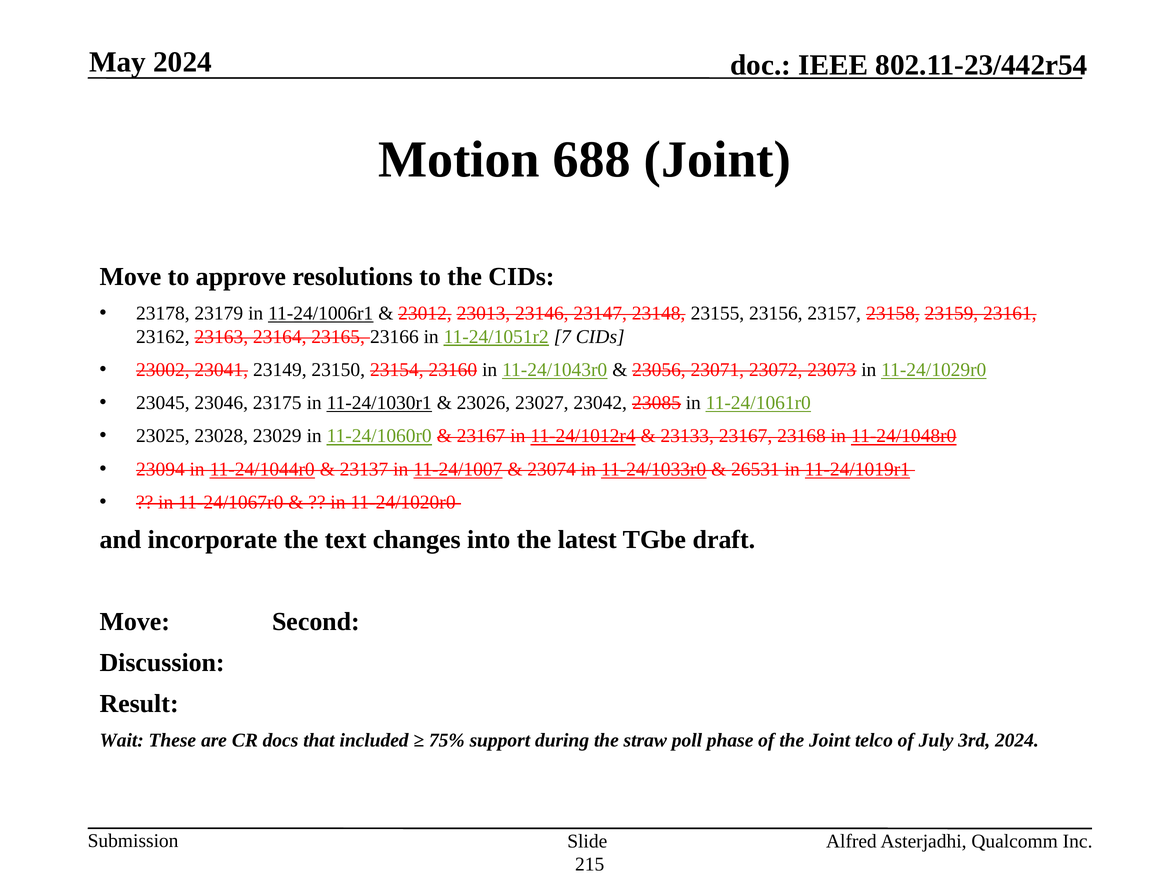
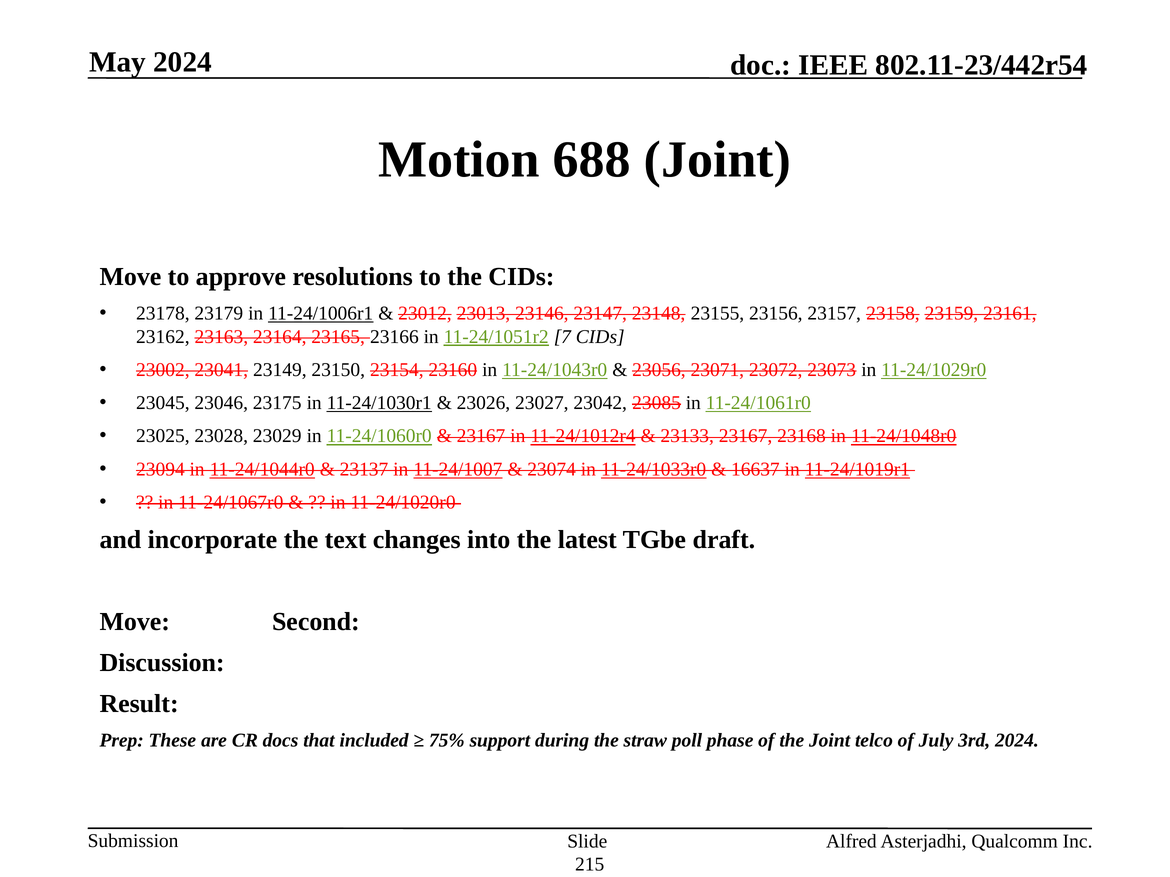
26531: 26531 -> 16637
Wait: Wait -> Prep
